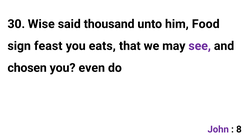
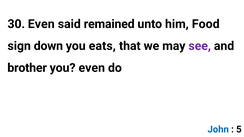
30 Wise: Wise -> Even
thousand: thousand -> remained
feast: feast -> down
chosen: chosen -> brother
John colour: purple -> blue
8: 8 -> 5
